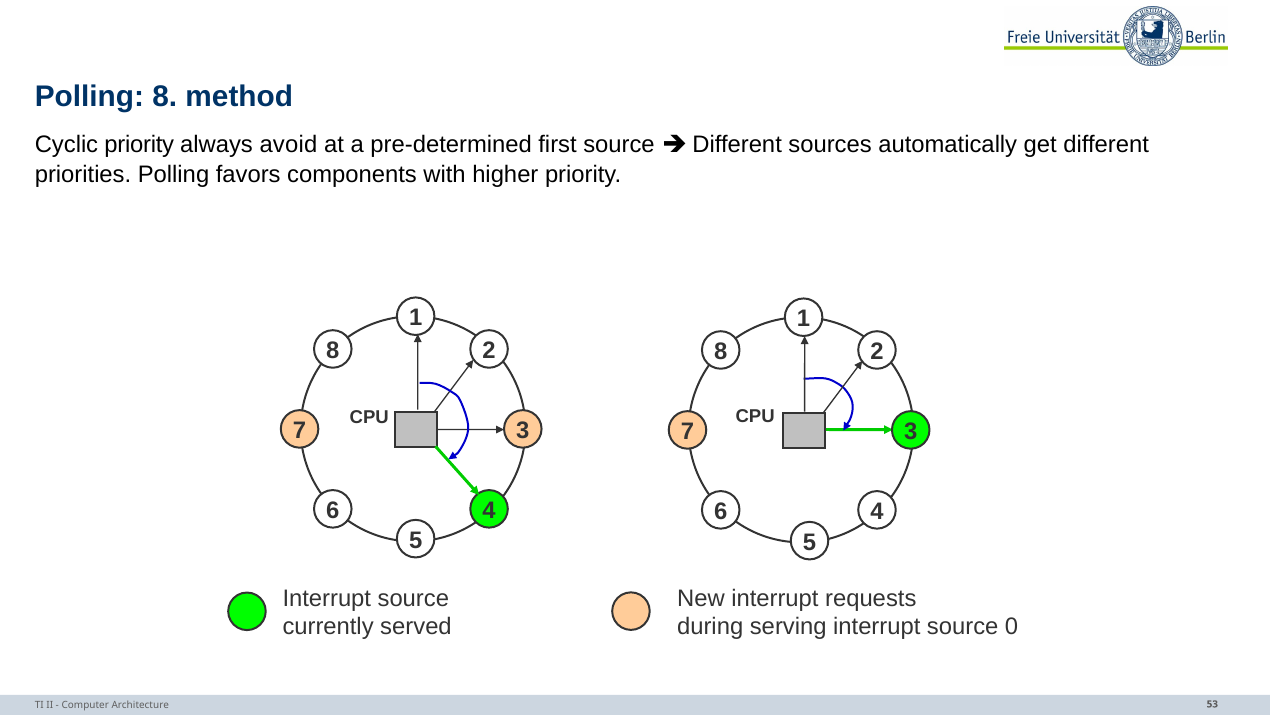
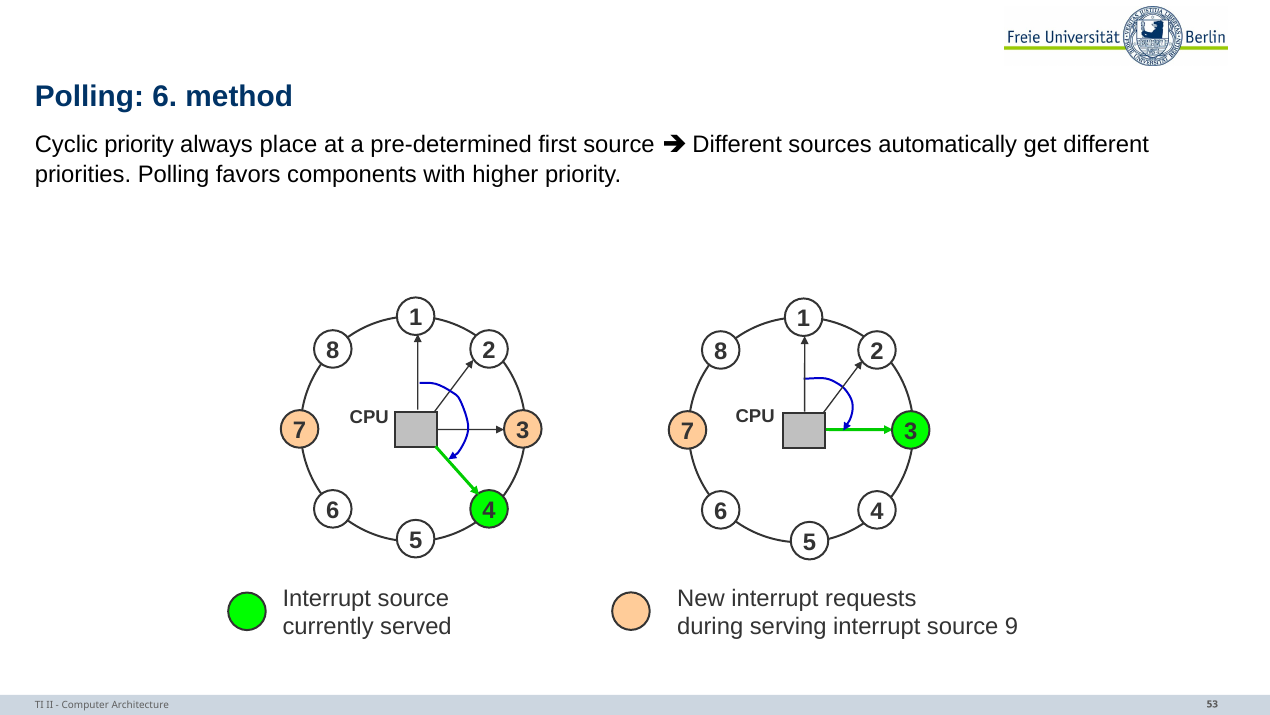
Polling 8: 8 -> 6
avoid: avoid -> place
0: 0 -> 9
